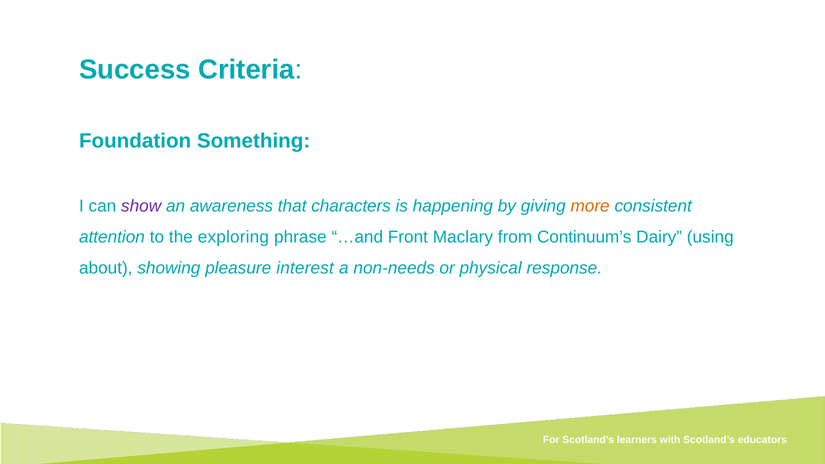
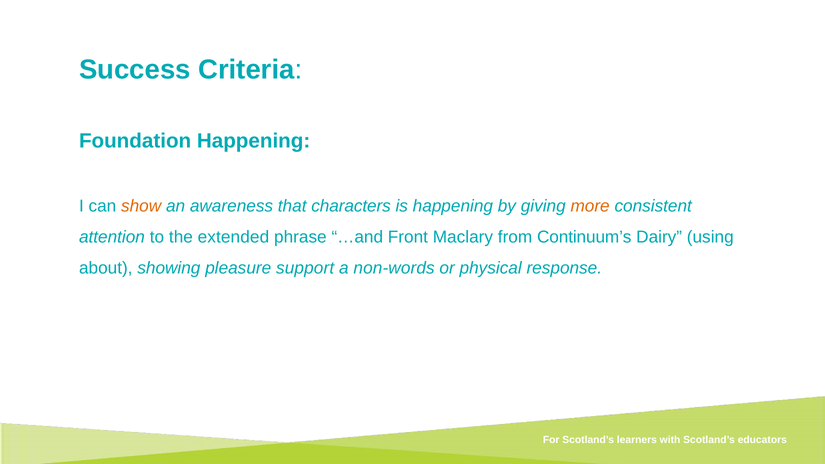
Foundation Something: Something -> Happening
show colour: purple -> orange
exploring: exploring -> extended
interest: interest -> support
non-needs: non-needs -> non-words
